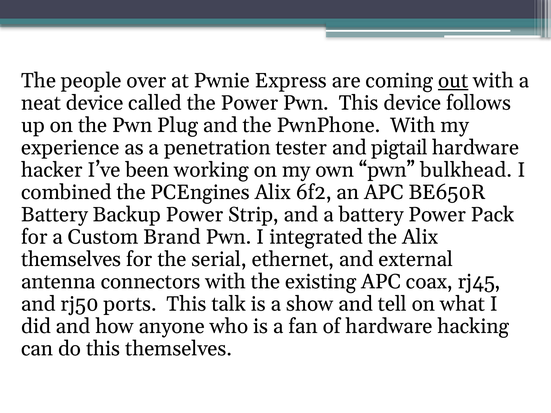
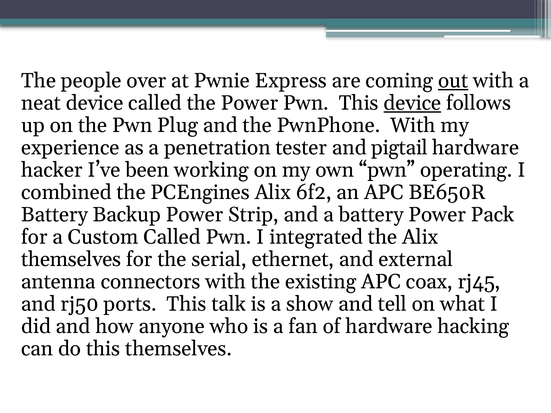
device at (412, 103) underline: none -> present
bulkhead: bulkhead -> operating
Custom Brand: Brand -> Called
